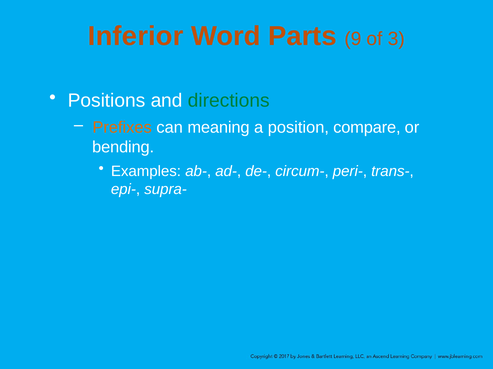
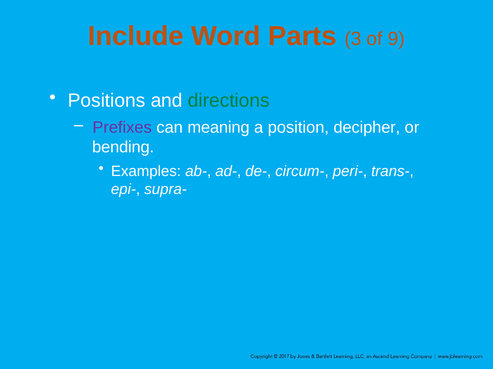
Inferior: Inferior -> Include
9: 9 -> 3
3: 3 -> 9
Prefixes colour: orange -> purple
compare: compare -> decipher
